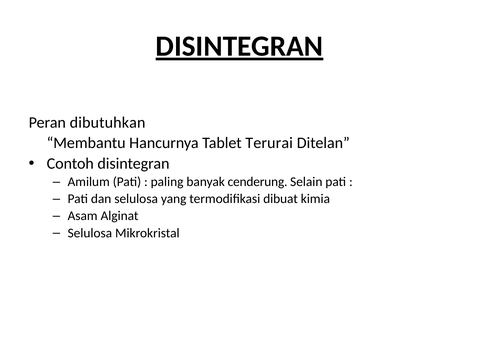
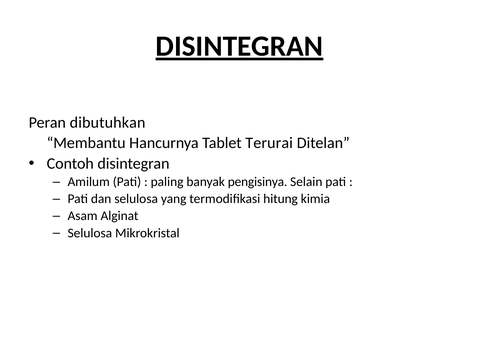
cenderung: cenderung -> pengisinya
dibuat: dibuat -> hitung
